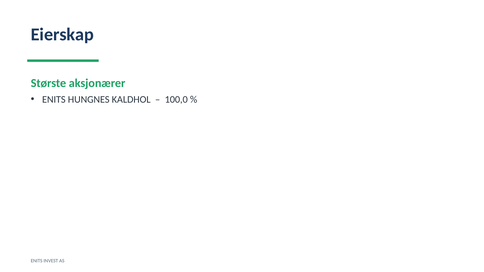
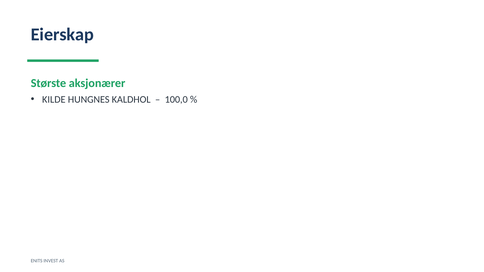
ENITS at (54, 100): ENITS -> KILDE
